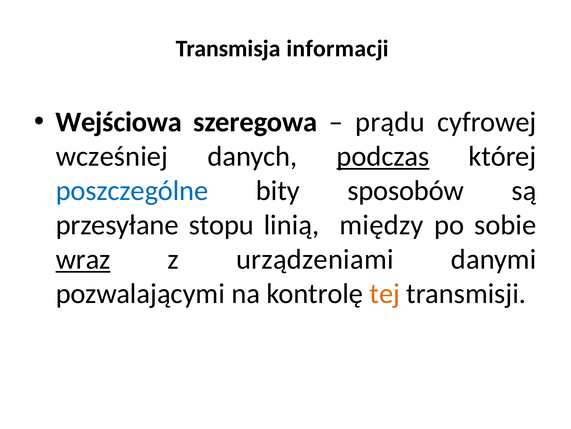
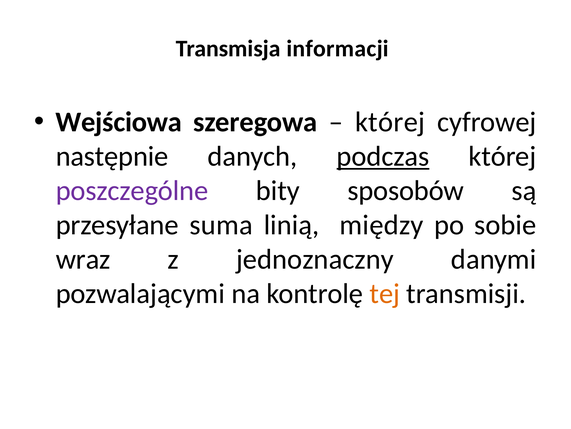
prądu at (390, 122): prądu -> której
wcześniej: wcześniej -> następnie
poszczególne colour: blue -> purple
stopu: stopu -> suma
wraz underline: present -> none
urządzeniami: urządzeniami -> jednoznaczny
